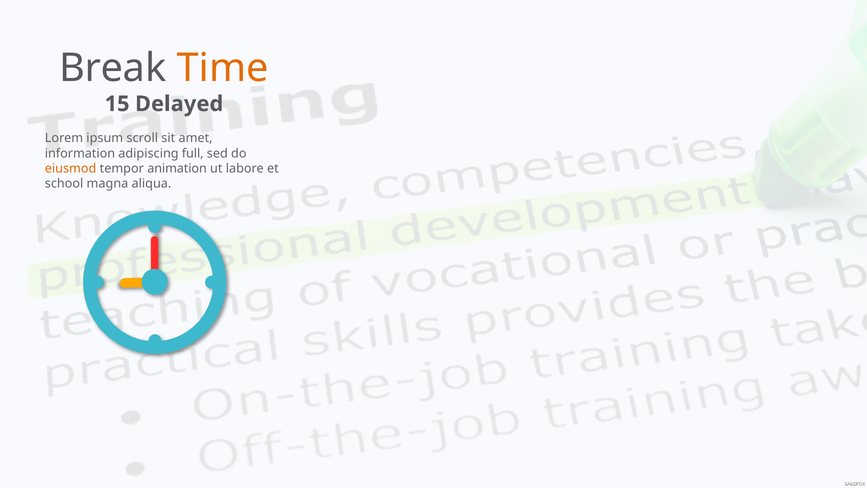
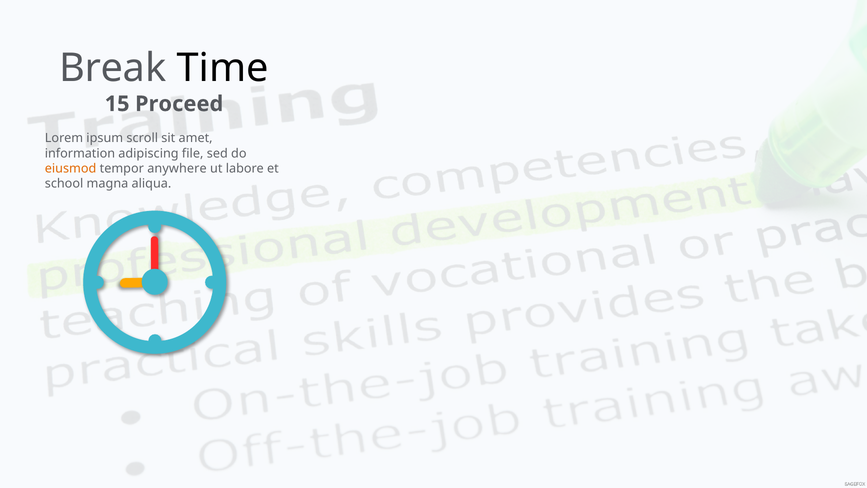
Time colour: orange -> black
Delayed: Delayed -> Proceed
full: full -> file
animation: animation -> anywhere
